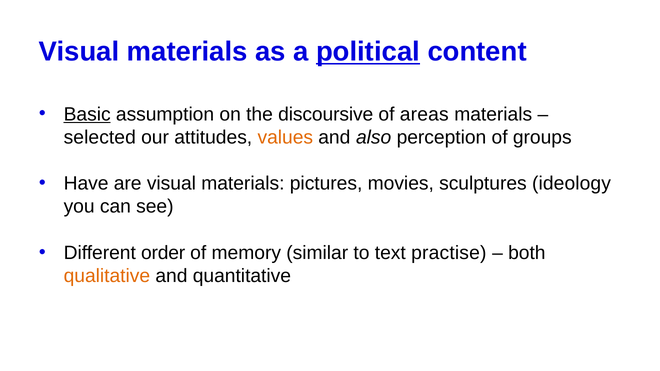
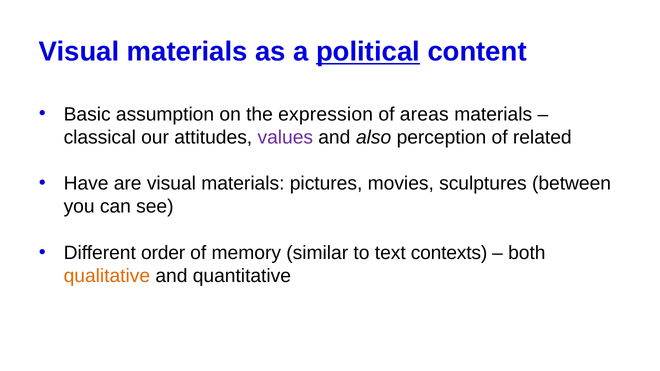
Basic underline: present -> none
discoursive: discoursive -> expression
selected: selected -> classical
values colour: orange -> purple
groups: groups -> related
ideology: ideology -> between
practise: practise -> contexts
